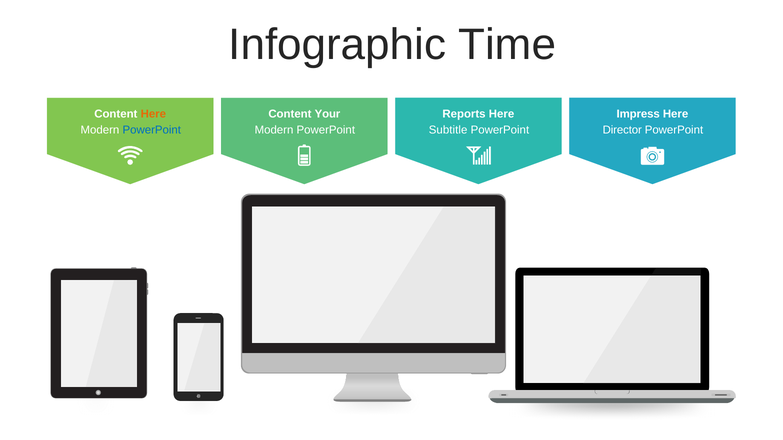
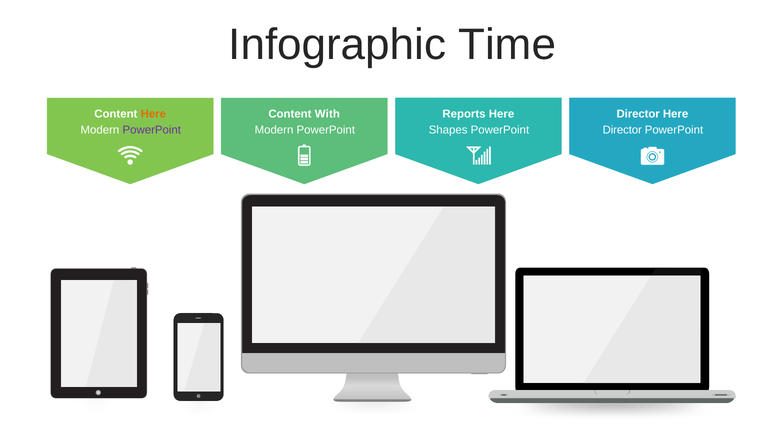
Your: Your -> With
Impress at (638, 114): Impress -> Director
PowerPoint at (152, 130) colour: blue -> purple
Subtitle: Subtitle -> Shapes
